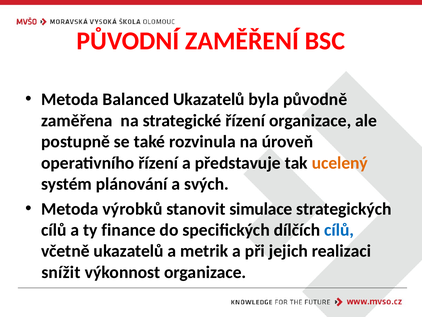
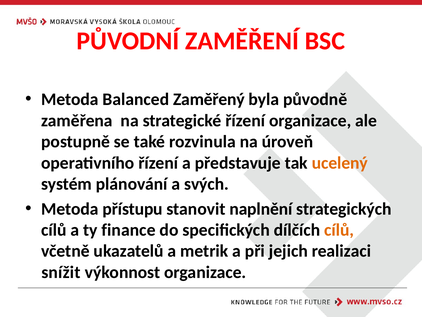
Balanced Ukazatelů: Ukazatelů -> Zaměřený
výrobků: výrobků -> přístupu
simulace: simulace -> naplnění
cílů at (339, 230) colour: blue -> orange
